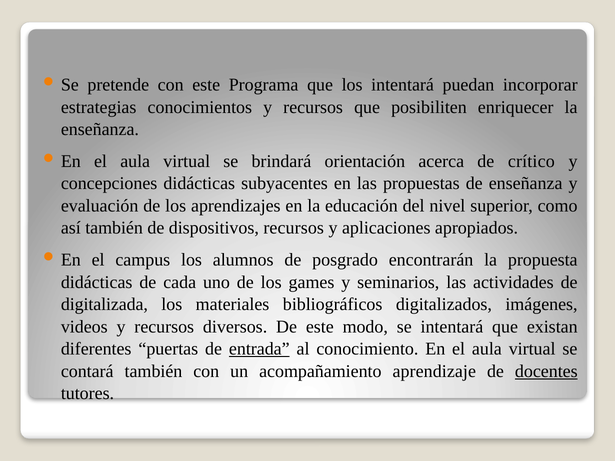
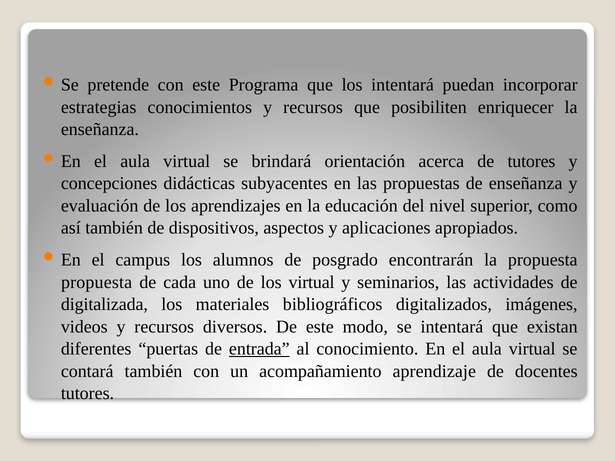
de crítico: crítico -> tutores
dispositivos recursos: recursos -> aspectos
didácticas at (97, 282): didácticas -> propuesta
los games: games -> virtual
docentes underline: present -> none
